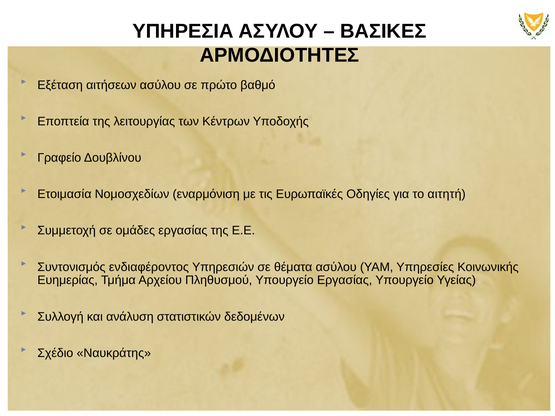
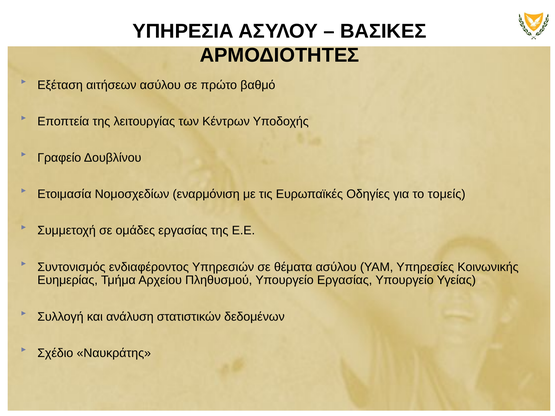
αιτητή: αιτητή -> τομείς
